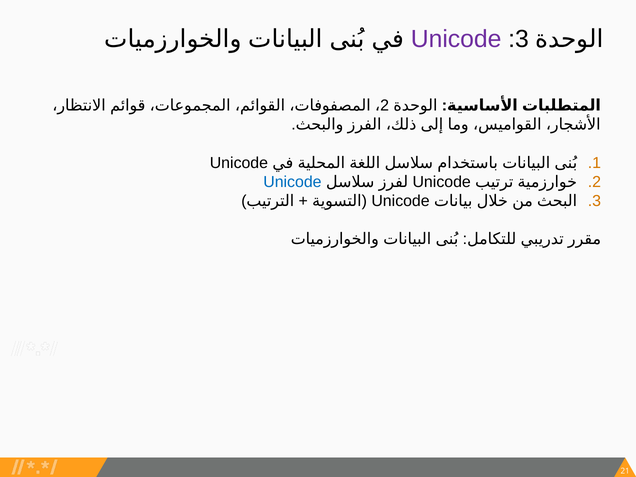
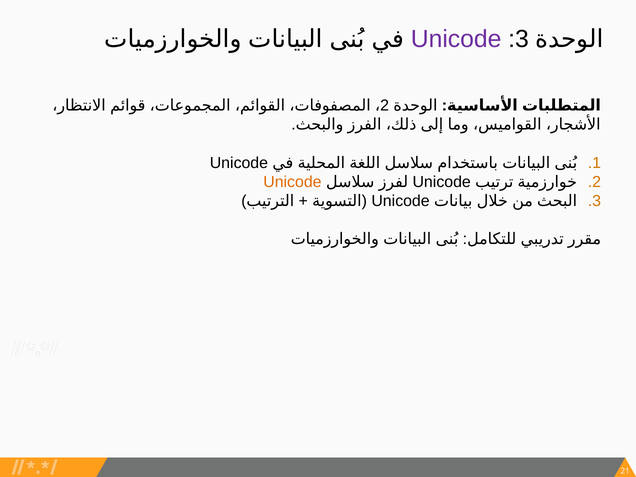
Unicode at (292, 182) colour: blue -> orange
